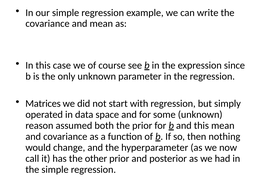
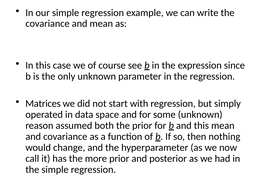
other: other -> more
